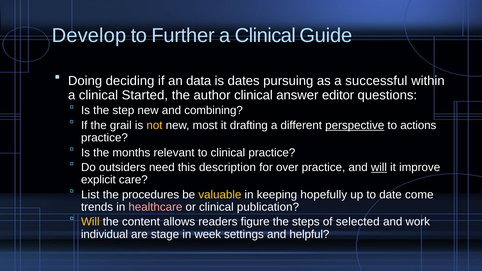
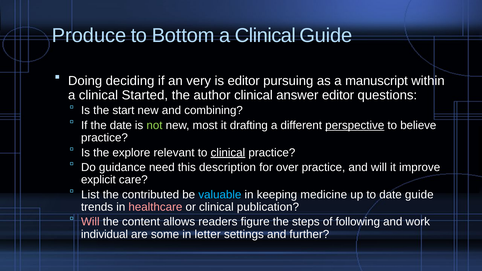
Develop: Develop -> Produce
Further: Further -> Bottom
data: data -> very
is dates: dates -> editor
successful: successful -> manuscript
step: step -> start
the grail: grail -> date
not colour: yellow -> light green
actions: actions -> believe
months: months -> explore
clinical at (228, 153) underline: none -> present
outsiders: outsiders -> guidance
will at (379, 167) underline: present -> none
procedures: procedures -> contributed
valuable colour: yellow -> light blue
hopefully: hopefully -> medicine
date come: come -> guide
Will at (90, 222) colour: yellow -> pink
selected: selected -> following
stage: stage -> some
week: week -> letter
helpful: helpful -> further
